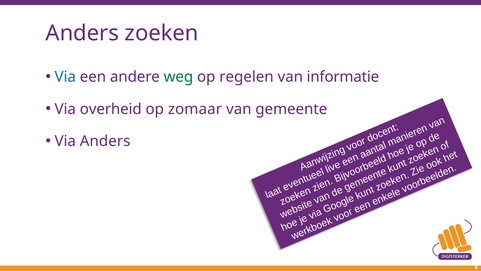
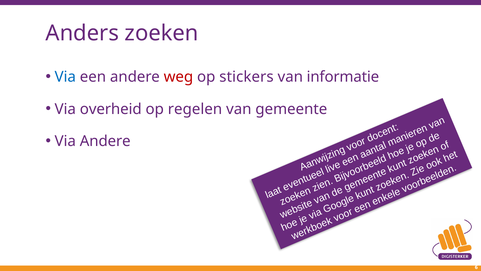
weg colour: green -> red
regelen: regelen -> stickers
zomaar: zomaar -> regelen
Via Anders: Anders -> Andere
